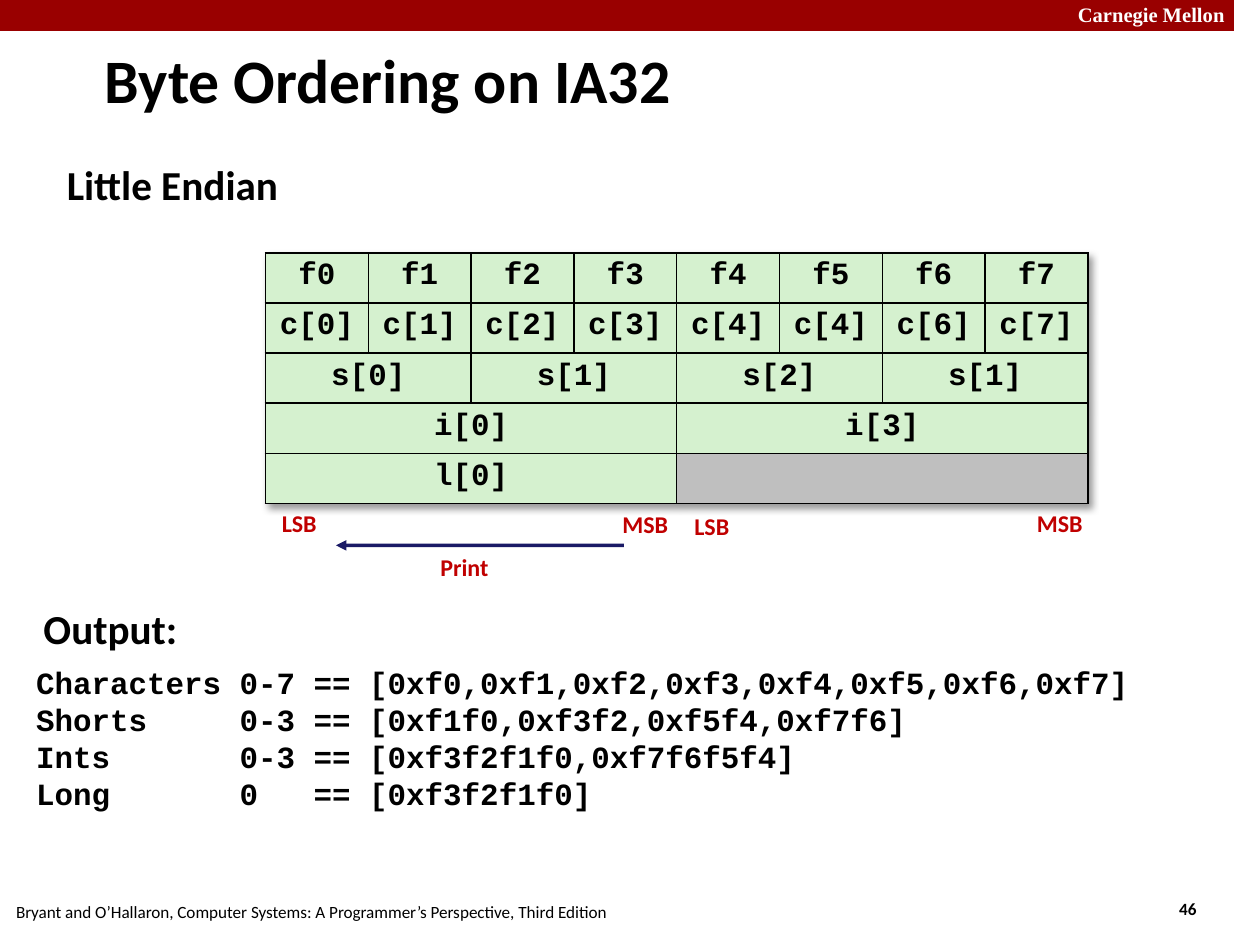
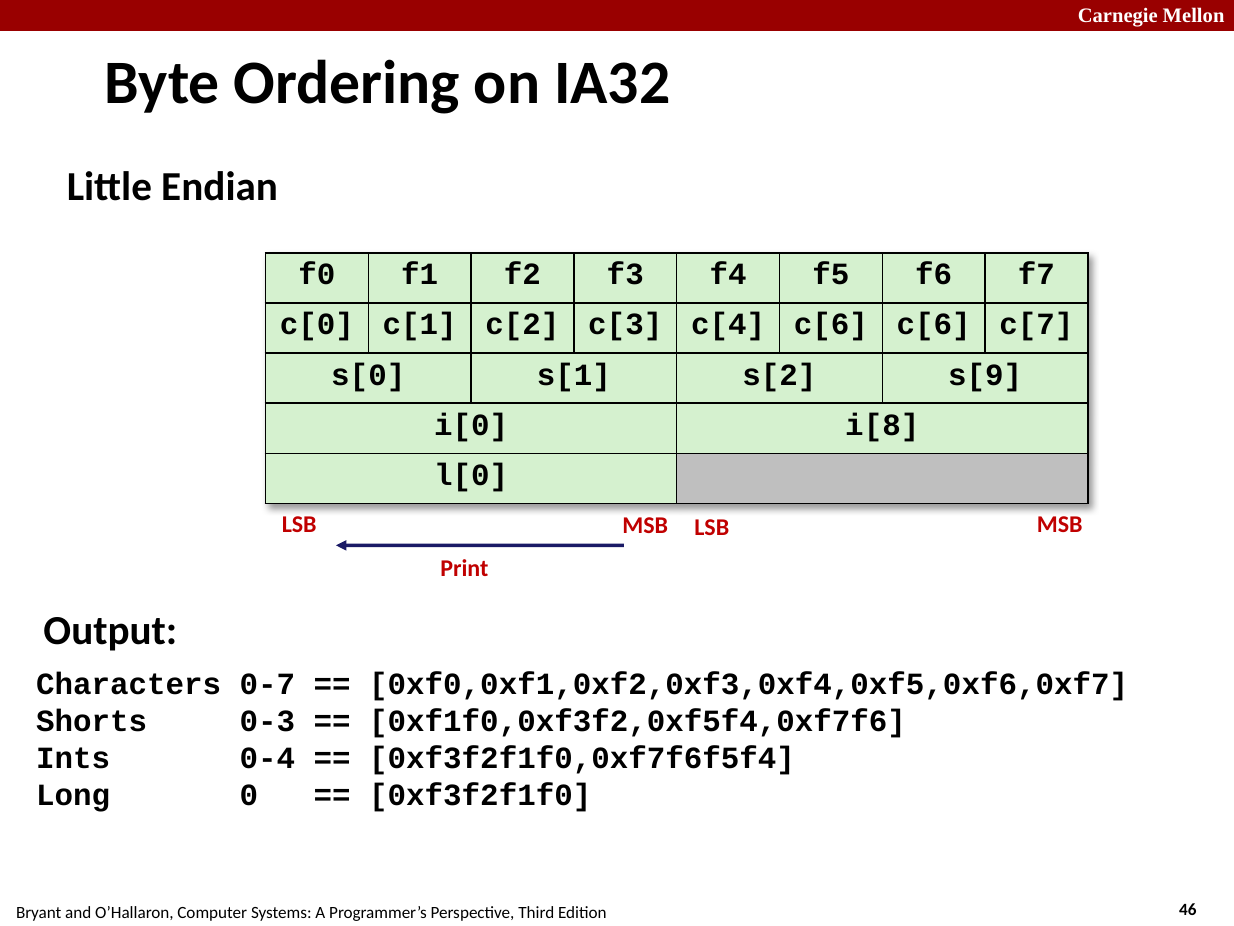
c[4 c[4: c[4 -> c[6
s[2 s[1: s[1 -> s[9
i[3: i[3 -> i[8
Ints 0-3: 0-3 -> 0-4
